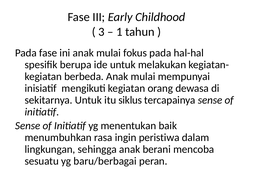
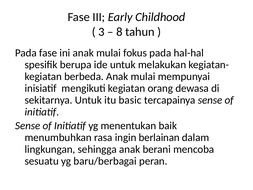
1: 1 -> 8
siklus: siklus -> basic
peristiwa: peristiwa -> berlainan
